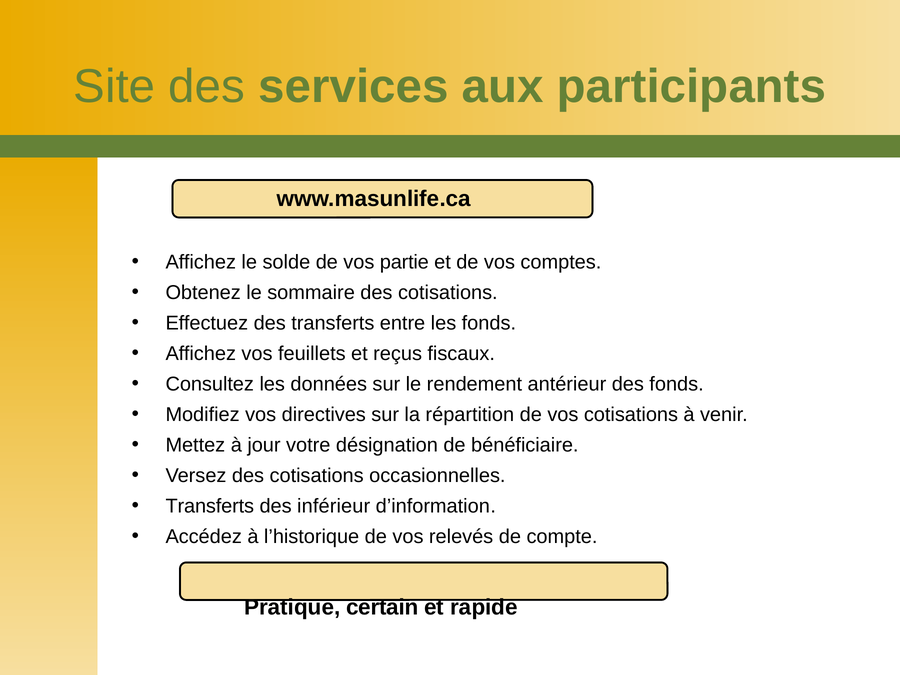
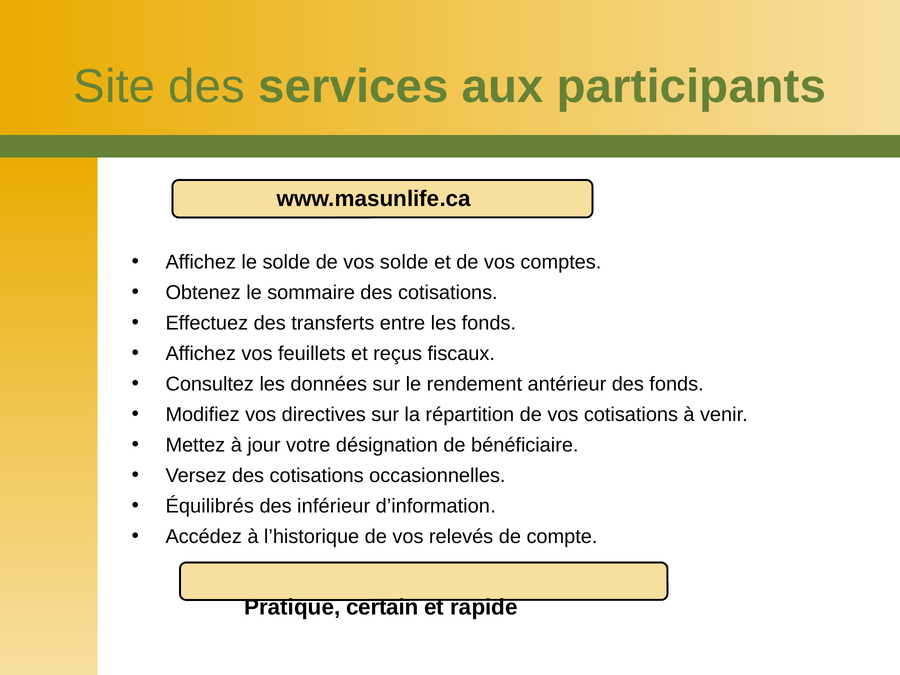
vos partie: partie -> solde
Transferts at (210, 506): Transferts -> Équilibrés
